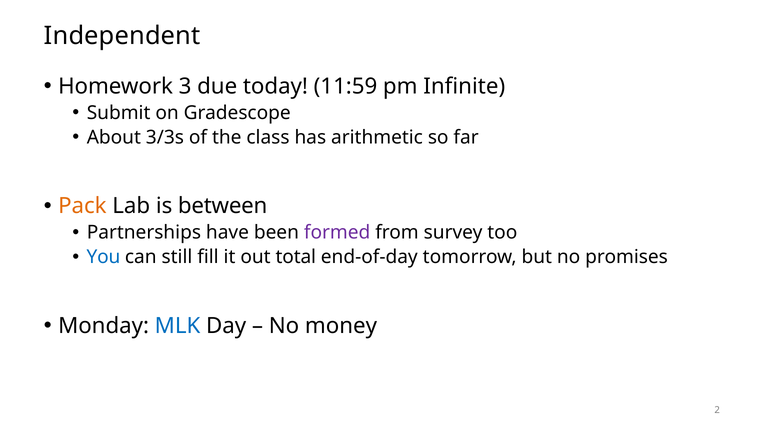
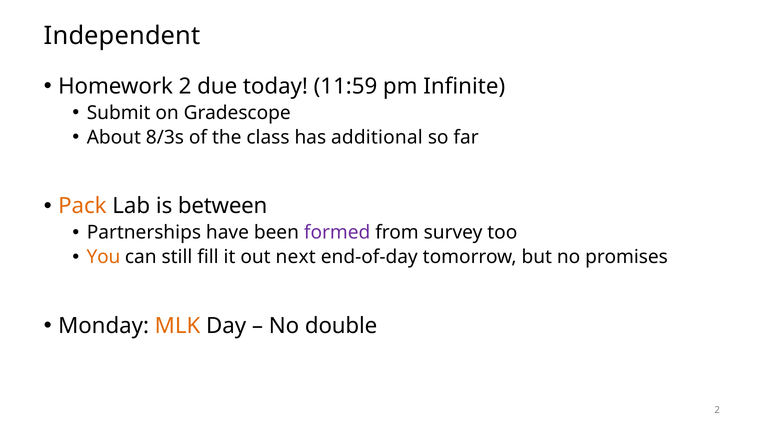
Homework 3: 3 -> 2
3/3s: 3/3s -> 8/3s
arithmetic: arithmetic -> additional
You colour: blue -> orange
total: total -> next
MLK colour: blue -> orange
money: money -> double
